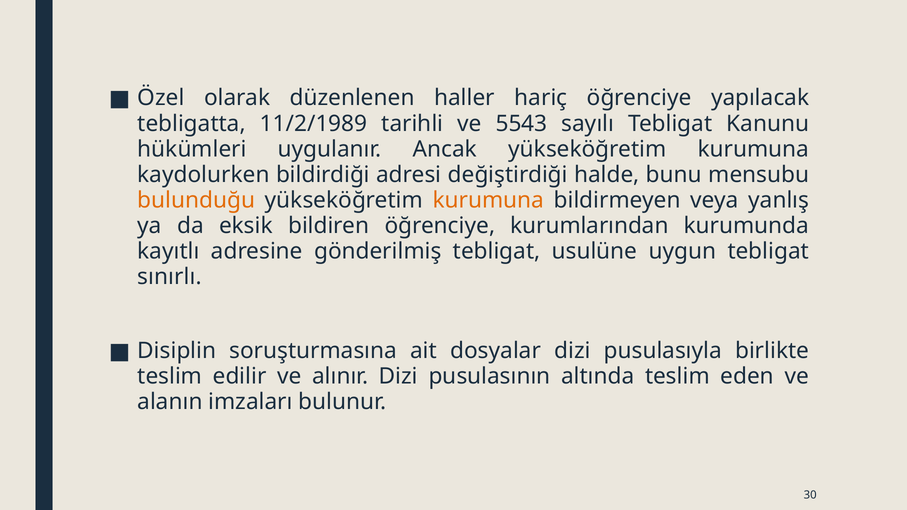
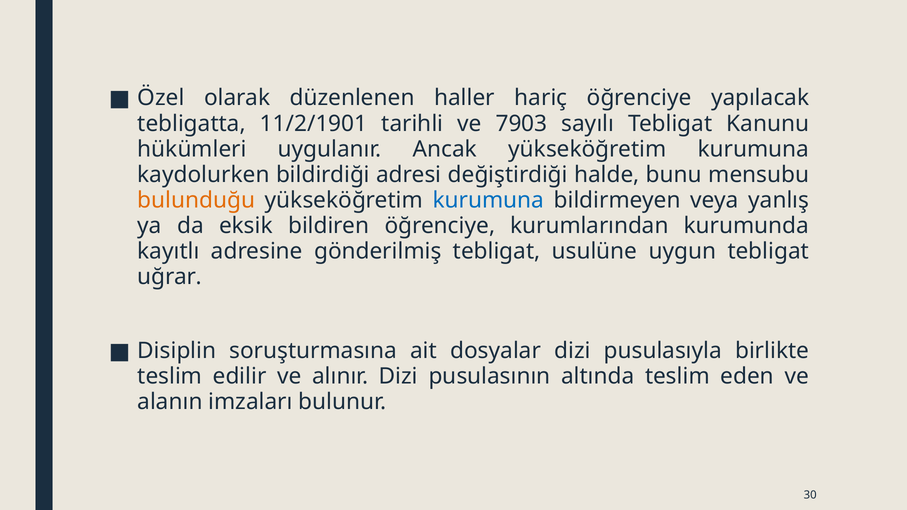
11/2/1989: 11/2/1989 -> 11/2/1901
5543: 5543 -> 7903
kurumuna at (488, 200) colour: orange -> blue
sınırlı: sınırlı -> uğrar
